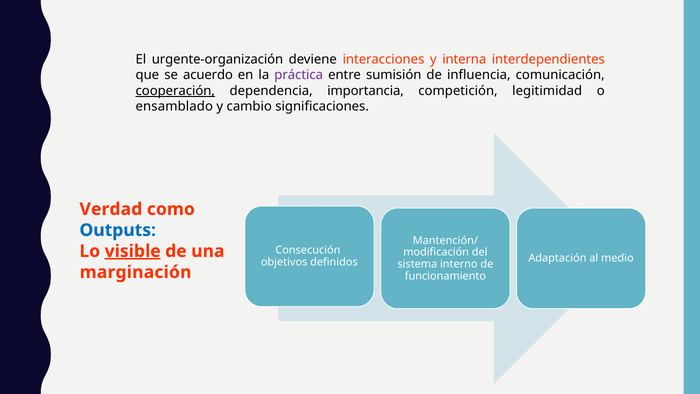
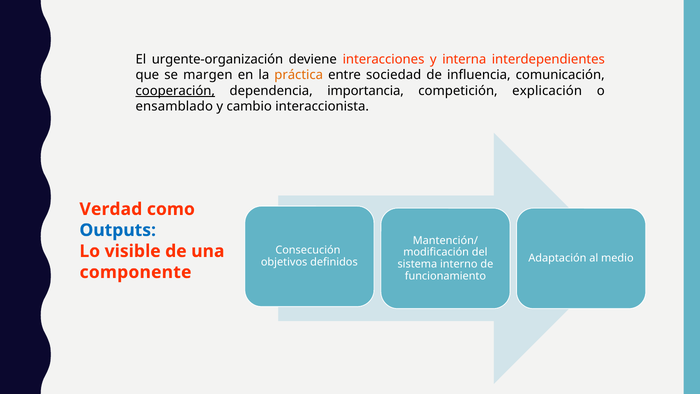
acuerdo: acuerdo -> margen
práctica colour: purple -> orange
sumisión: sumisión -> sociedad
legitimidad: legitimidad -> explicación
significaciones: significaciones -> interaccionista
visible underline: present -> none
marginación: marginación -> componente
